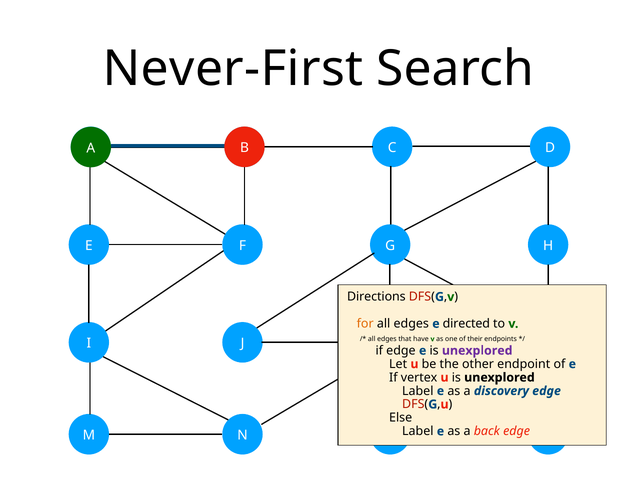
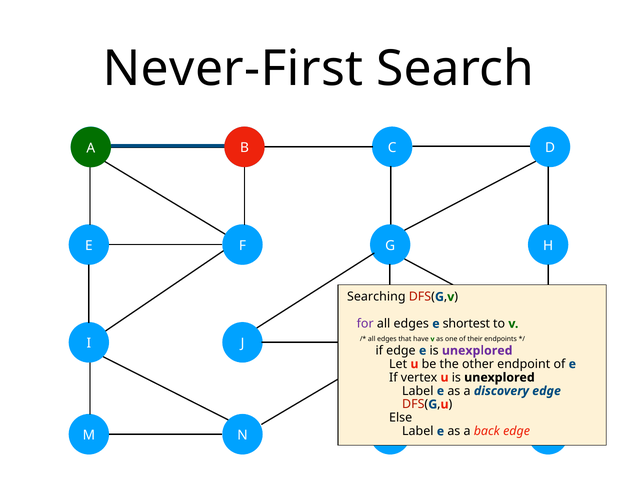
Directions: Directions -> Searching
for colour: orange -> purple
directed: directed -> shortest
